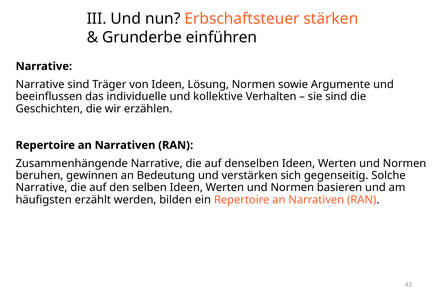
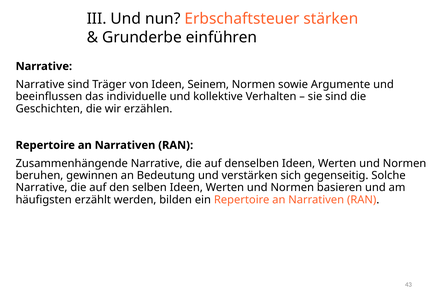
Lösung: Lösung -> Seinem
